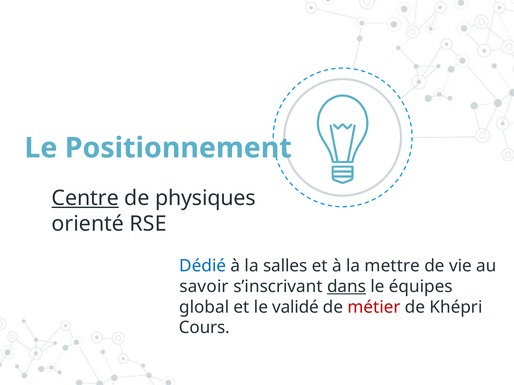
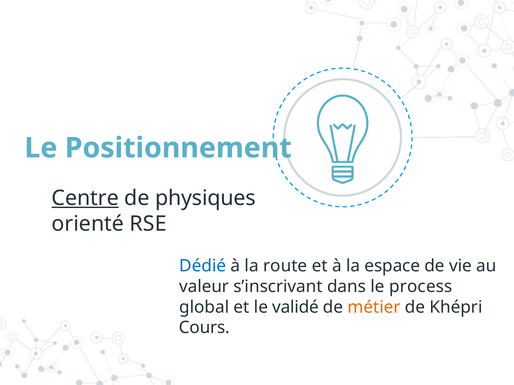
salles: salles -> route
mettre: mettre -> espace
savoir: savoir -> valeur
dans underline: present -> none
équipes: équipes -> process
métier colour: red -> orange
